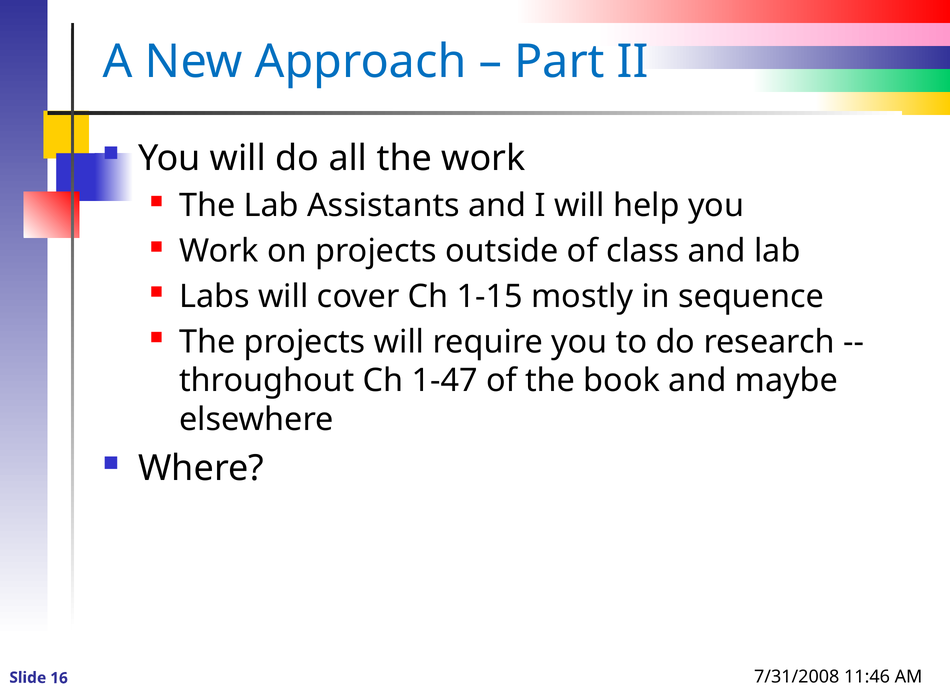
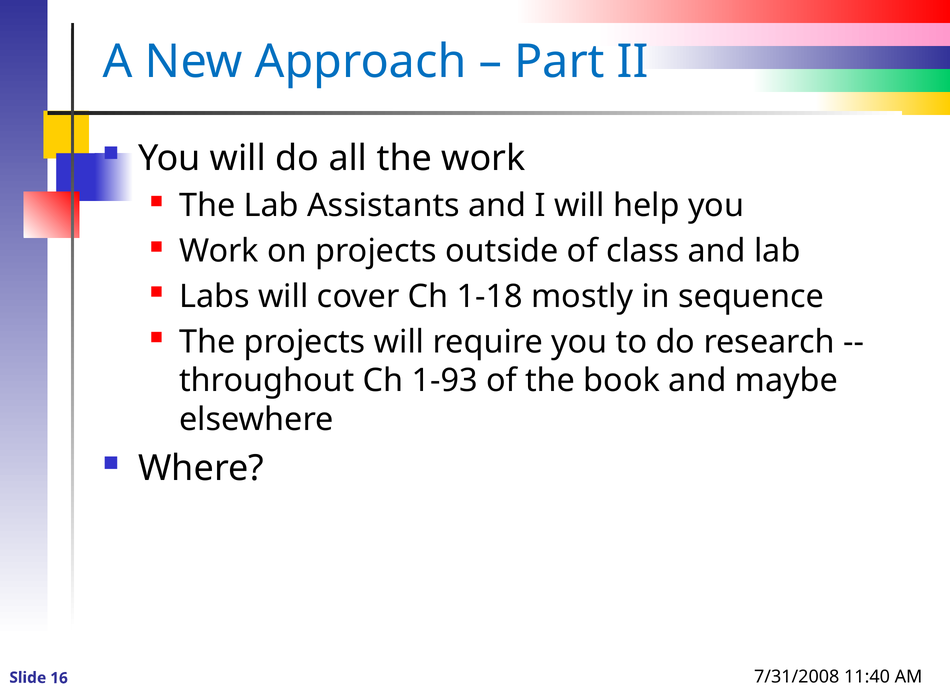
1-15: 1-15 -> 1-18
1-47: 1-47 -> 1-93
11:46: 11:46 -> 11:40
